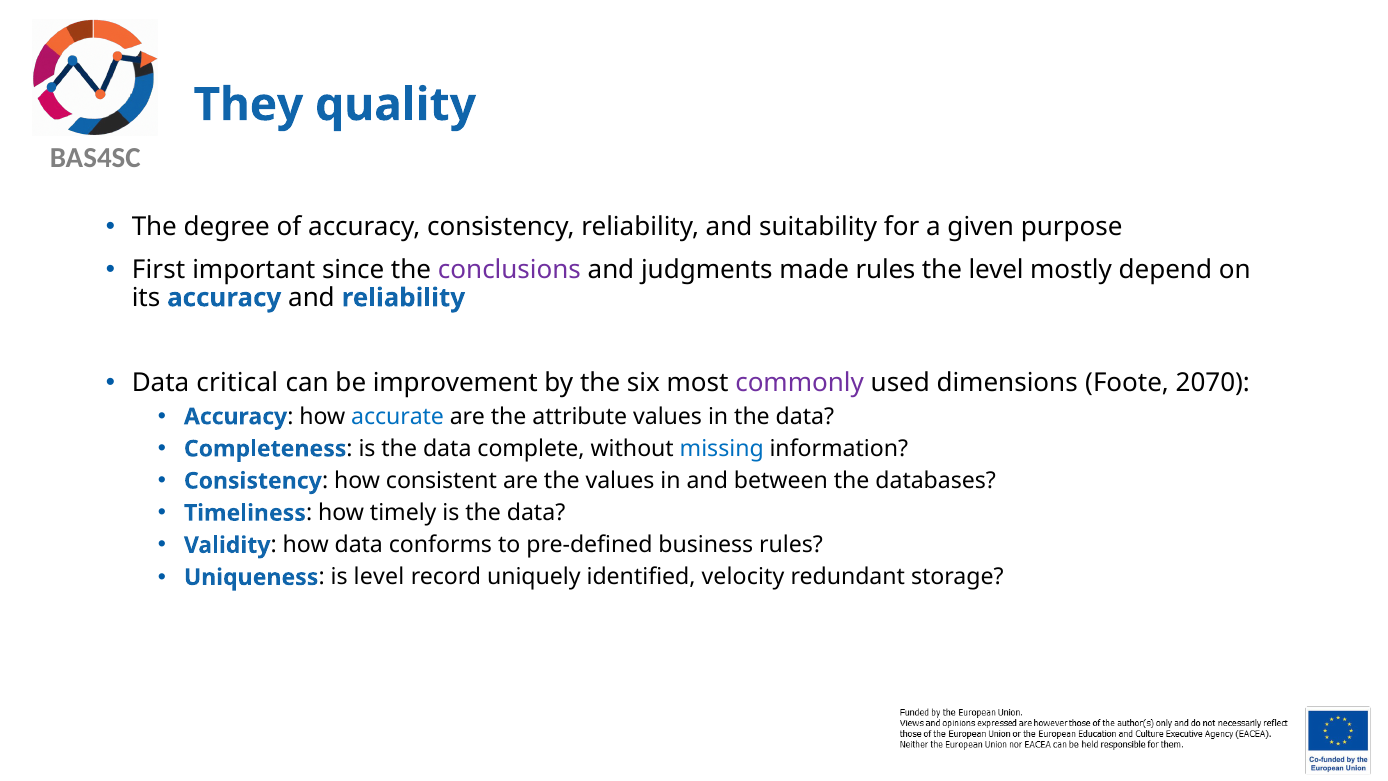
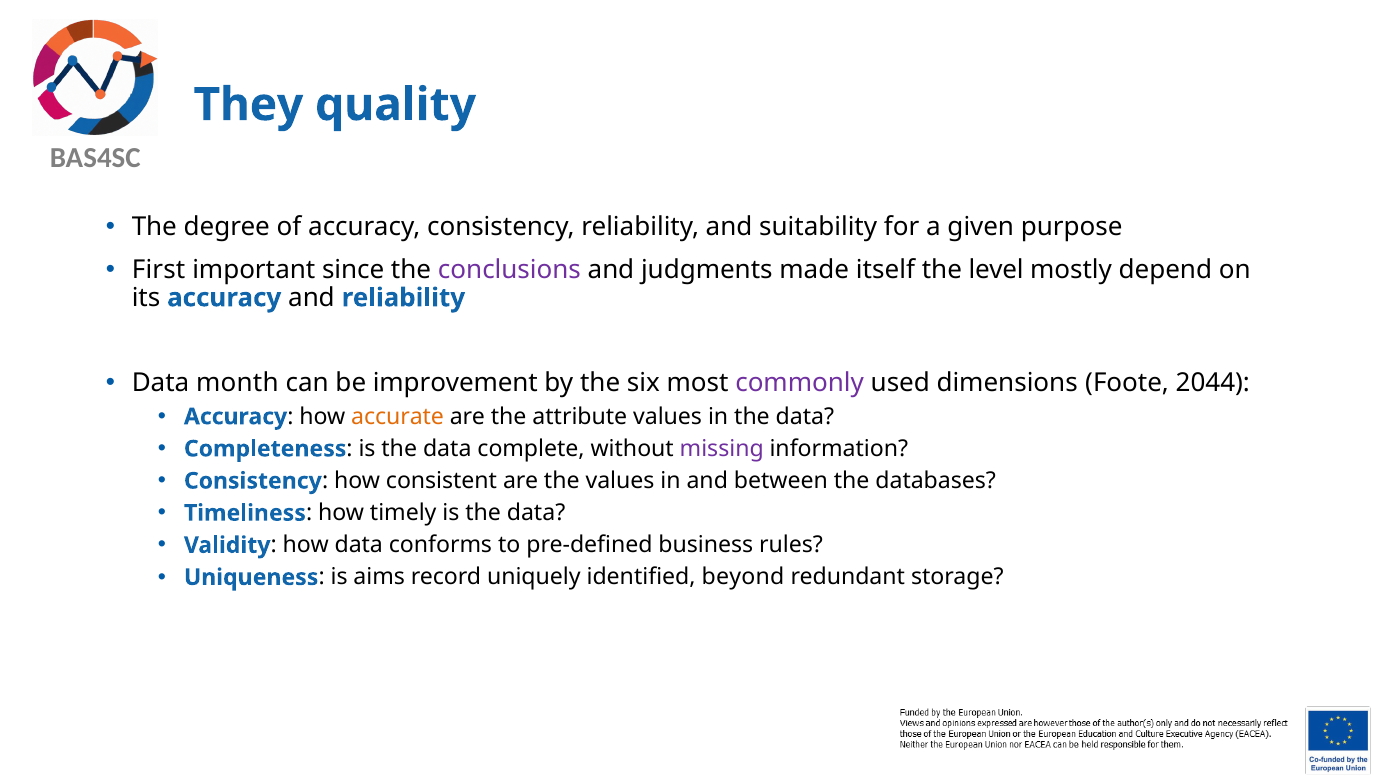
made rules: rules -> itself
critical: critical -> month
2070: 2070 -> 2044
accurate colour: blue -> orange
missing colour: blue -> purple
is level: level -> aims
velocity: velocity -> beyond
